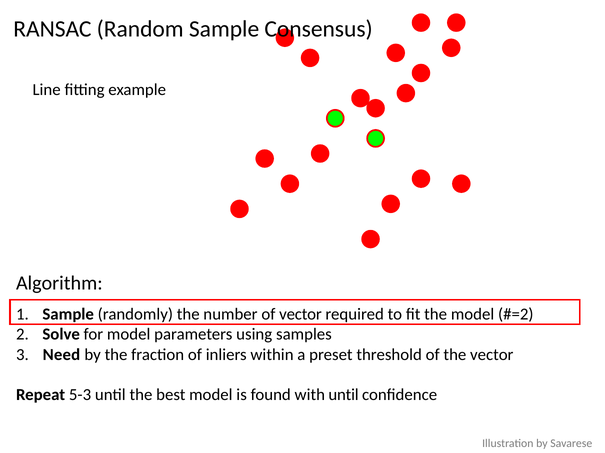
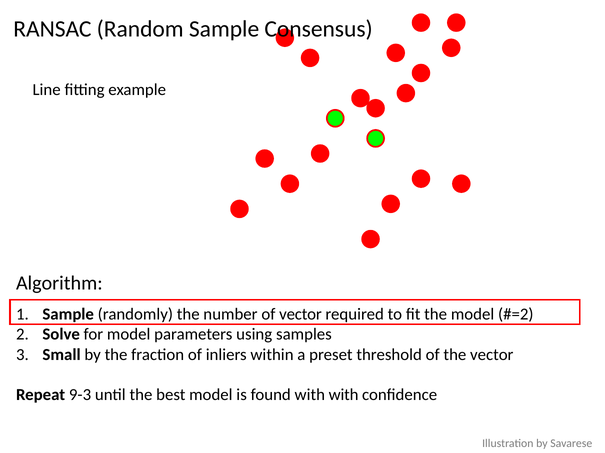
Need: Need -> Small
5-3: 5-3 -> 9-3
with until: until -> with
